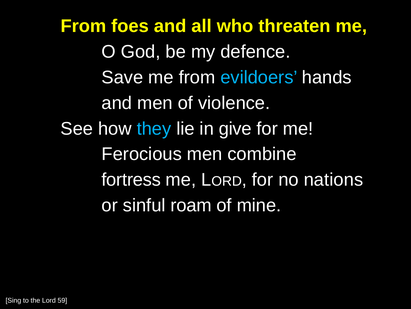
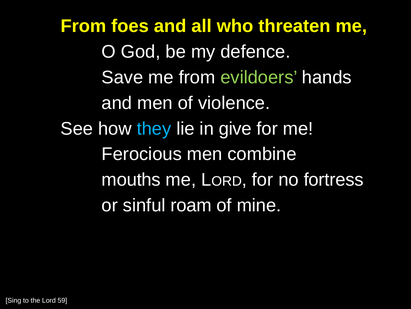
evildoers colour: light blue -> light green
fortress: fortress -> mouths
nations: nations -> fortress
